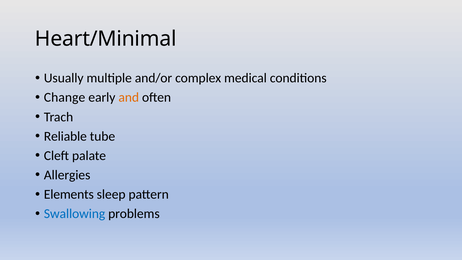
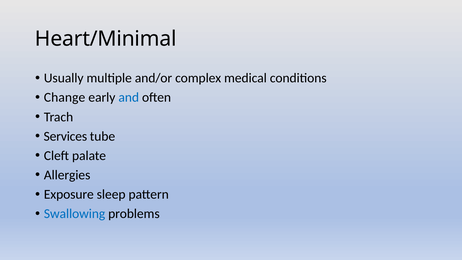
and colour: orange -> blue
Reliable: Reliable -> Services
Elements: Elements -> Exposure
